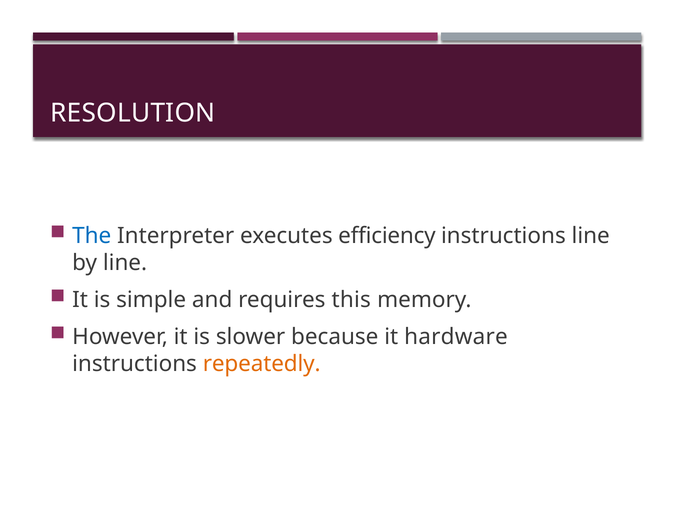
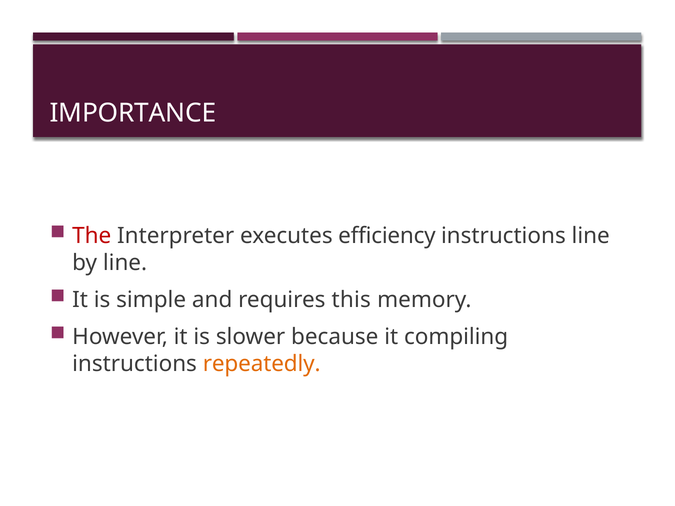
RESOLUTION: RESOLUTION -> IMPORTANCE
The colour: blue -> red
hardware: hardware -> compiling
